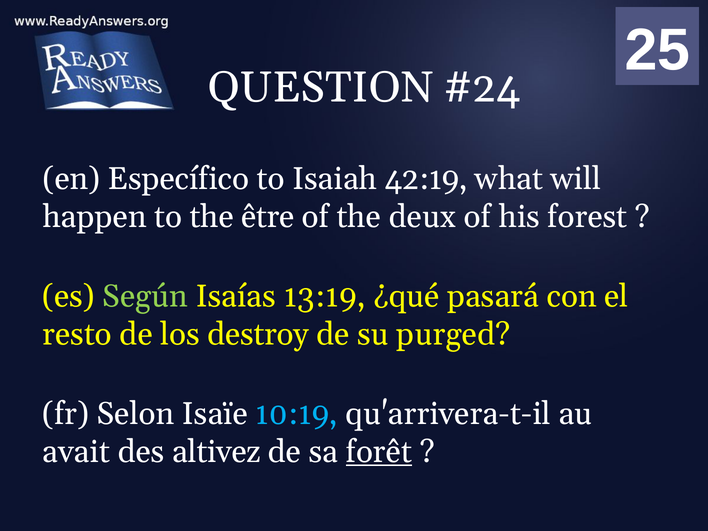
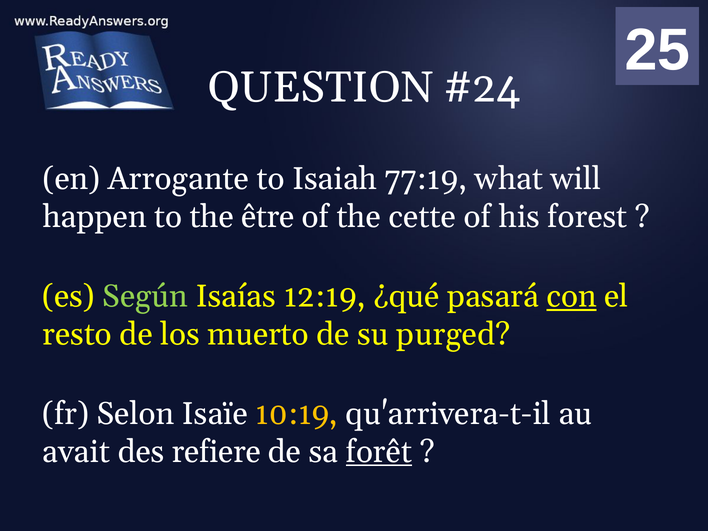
Específico: Específico -> Arrogante
42:19: 42:19 -> 77:19
deux: deux -> cette
13:19: 13:19 -> 12:19
con underline: none -> present
destroy: destroy -> muerto
10:19 colour: light blue -> yellow
altivez: altivez -> refiere
